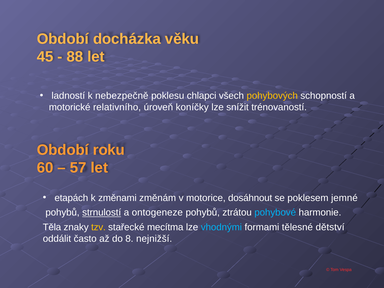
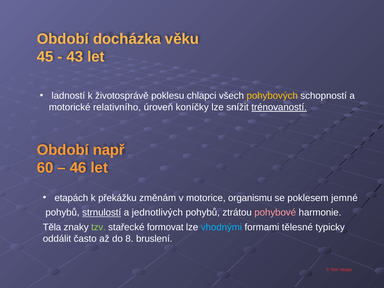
88: 88 -> 43
nebezpečně: nebezpečně -> životosprávě
trénovaností underline: none -> present
roku: roku -> např
57: 57 -> 46
změnami: změnami -> překážku
dosáhnout: dosáhnout -> organismu
ontogeneze: ontogeneze -> jednotlivých
pohybové colour: light blue -> pink
tzv colour: yellow -> light green
mecítma: mecítma -> formovat
dětství: dětství -> typicky
nejnižší: nejnižší -> bruslení
